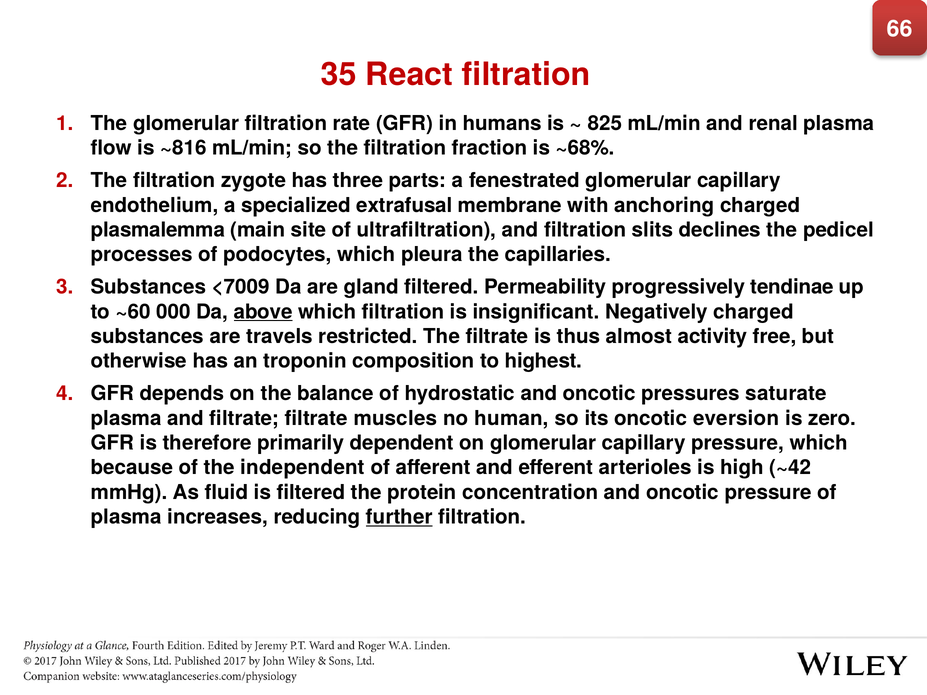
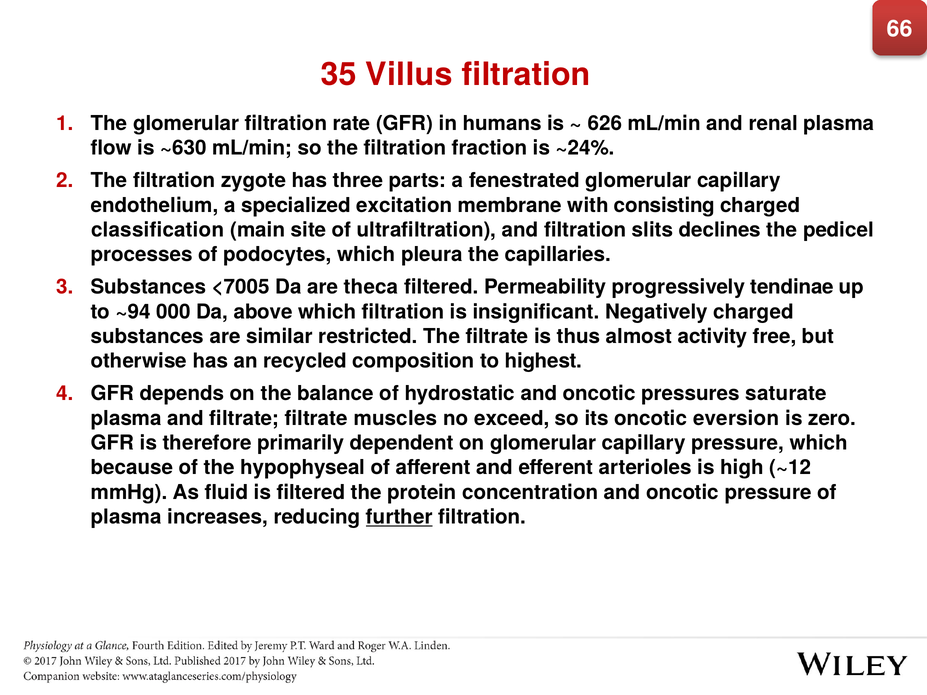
React: React -> Villus
825: 825 -> 626
~816: ~816 -> ~630
~68%: ~68% -> ~24%
extrafusal: extrafusal -> excitation
anchoring: anchoring -> consisting
plasmalemma: plasmalemma -> classification
<7009: <7009 -> <7005
gland: gland -> theca
~60: ~60 -> ~94
above underline: present -> none
travels: travels -> similar
troponin: troponin -> recycled
human: human -> exceed
independent: independent -> hypophyseal
~42: ~42 -> ~12
